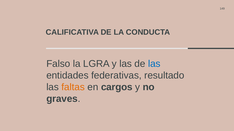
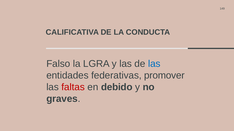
resultado: resultado -> promover
faltas colour: orange -> red
cargos: cargos -> debido
